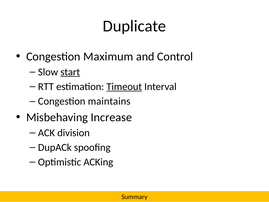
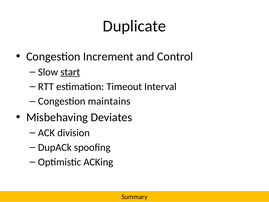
Maximum: Maximum -> Increment
Timeout underline: present -> none
Increase: Increase -> Deviates
